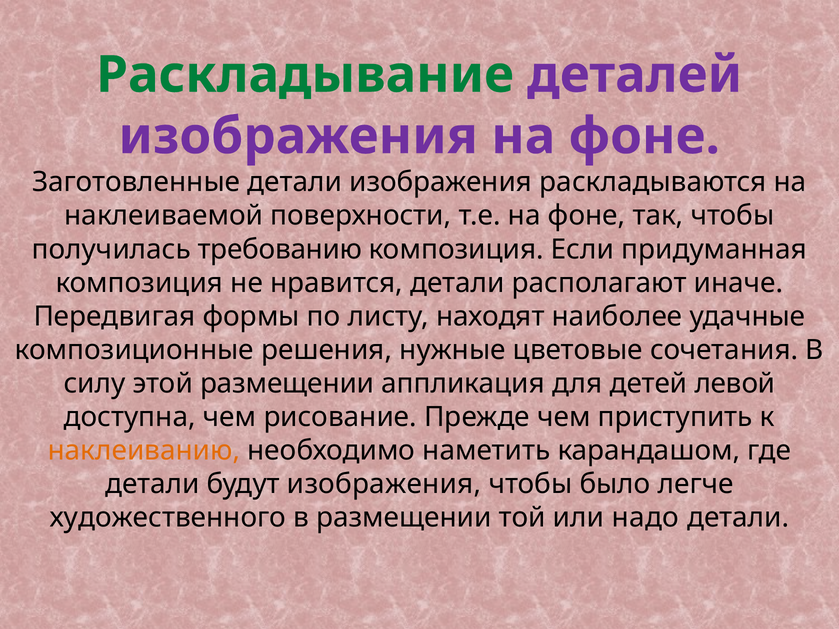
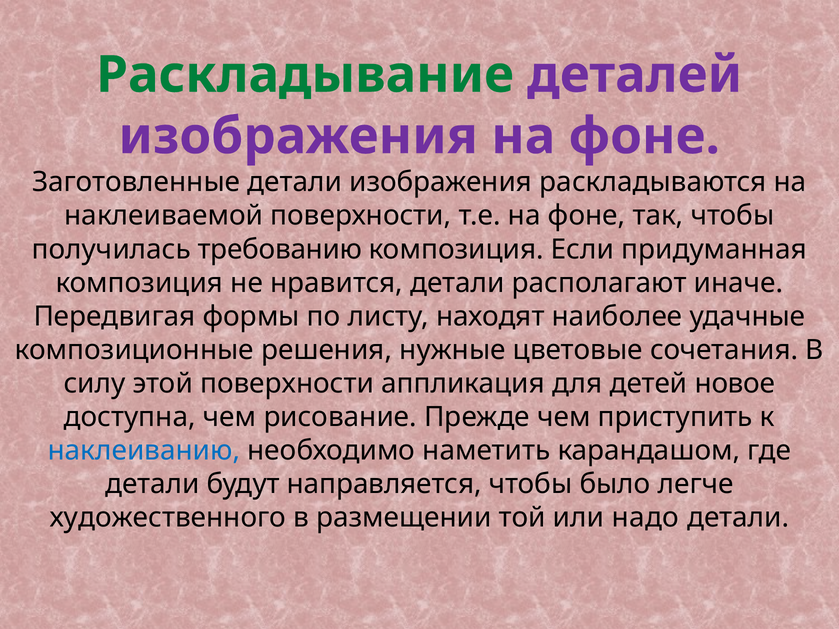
этой размещении: размещении -> поверхности
левой: левой -> новое
наклеиванию colour: orange -> blue
будут изображения: изображения -> направляется
